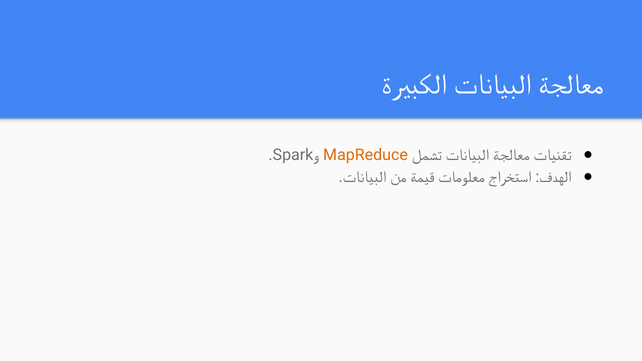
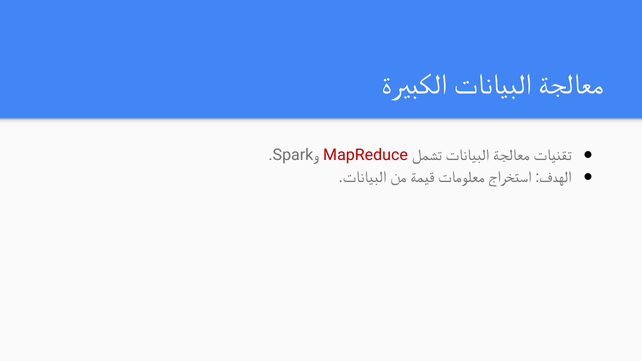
MapReduce colour: orange -> red
